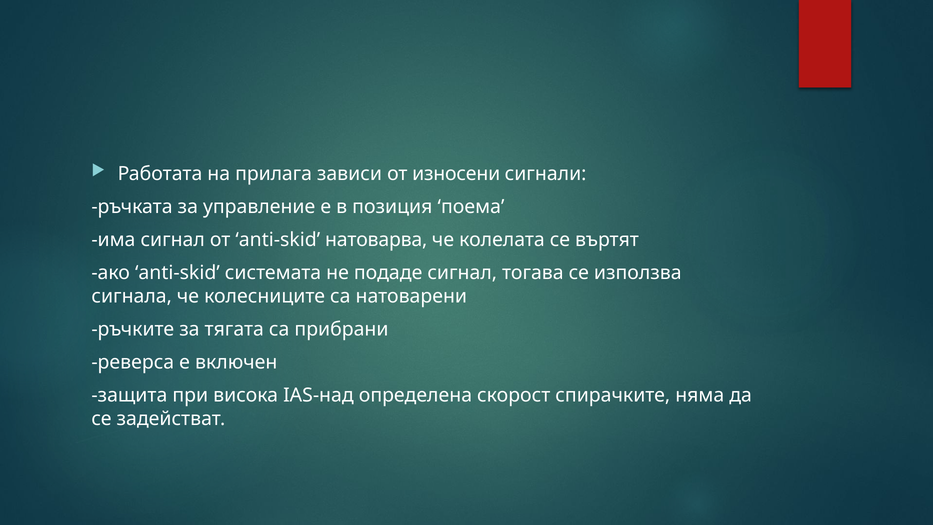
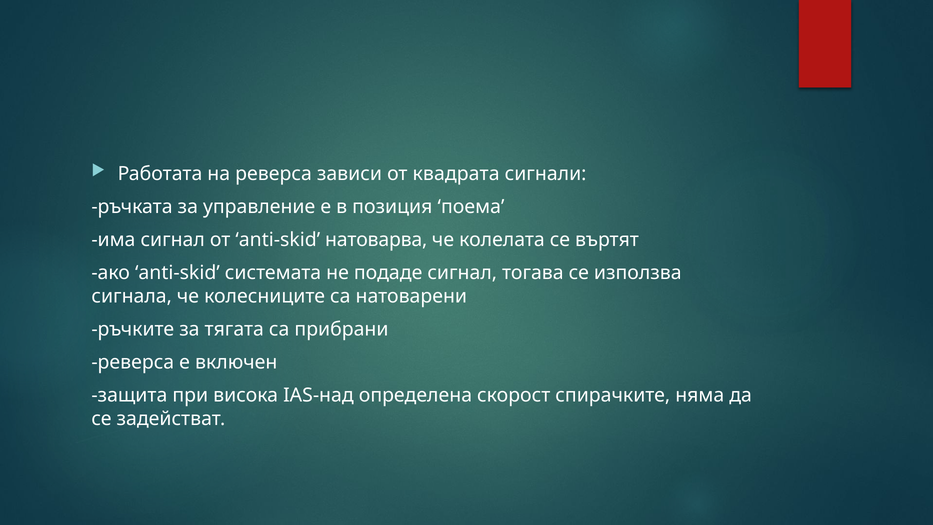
на прилага: прилага -> реверса
износени: износени -> квадрата
